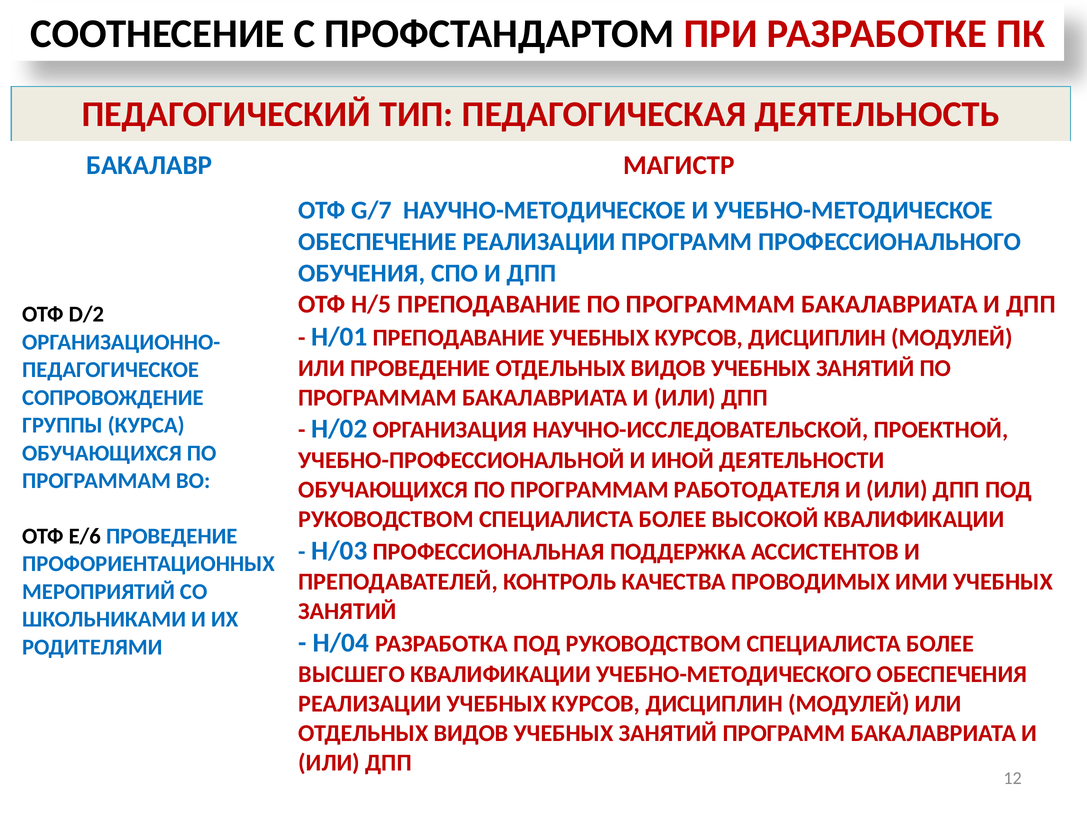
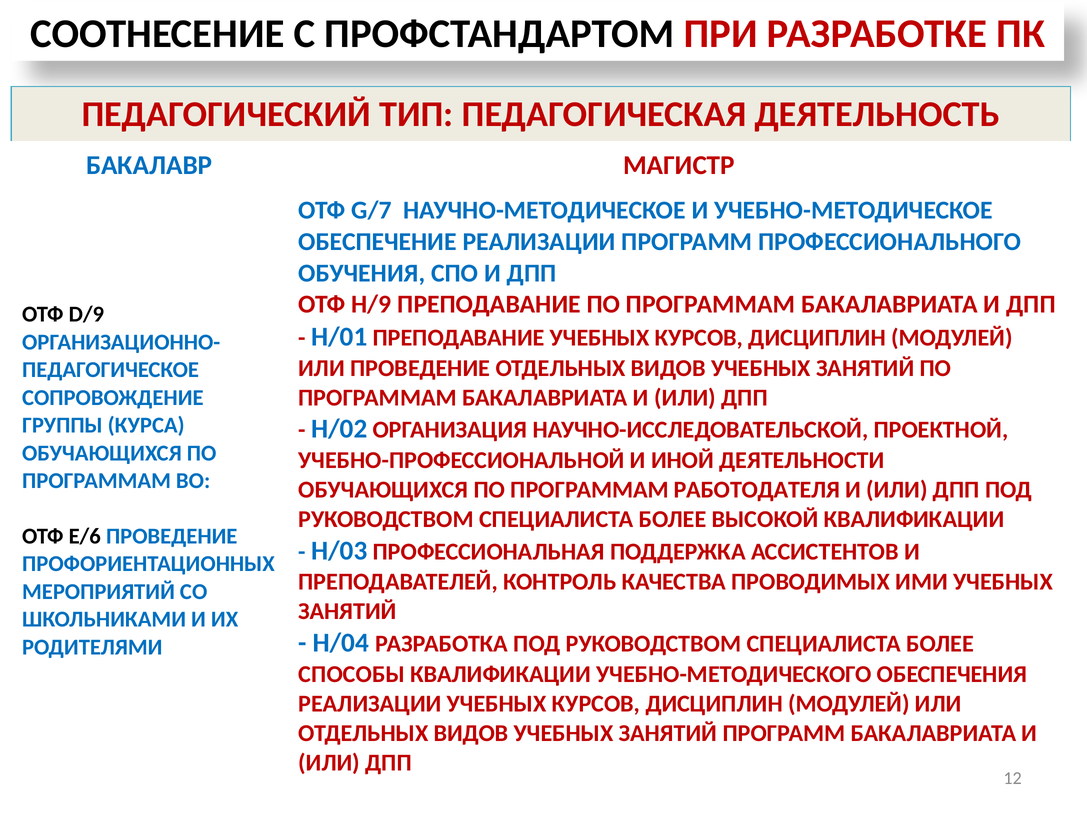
H/5: H/5 -> H/9
D/2: D/2 -> D/9
ВЫСШЕГО: ВЫСШЕГО -> СПОСОБЫ
